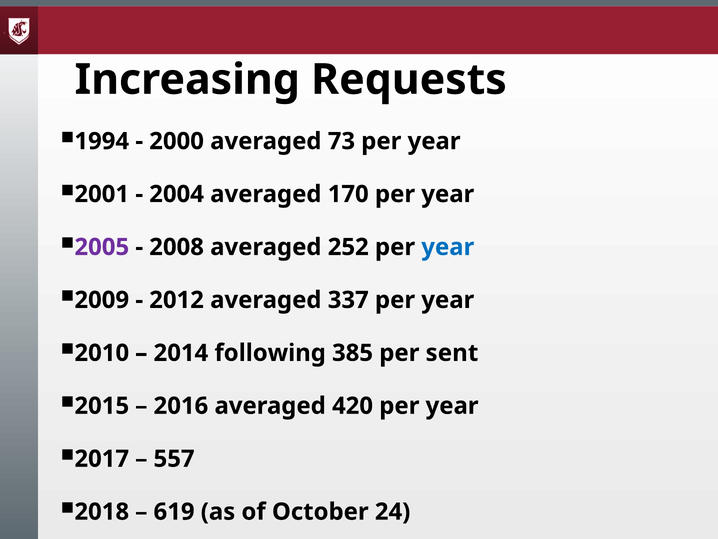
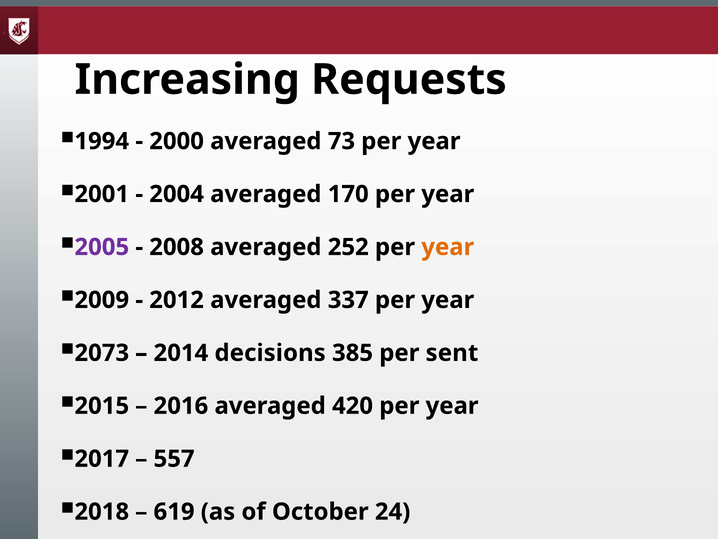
year at (448, 247) colour: blue -> orange
2010: 2010 -> 2073
following: following -> decisions
